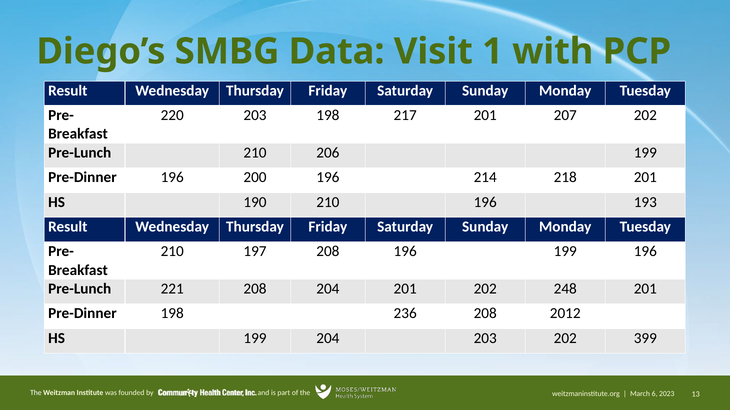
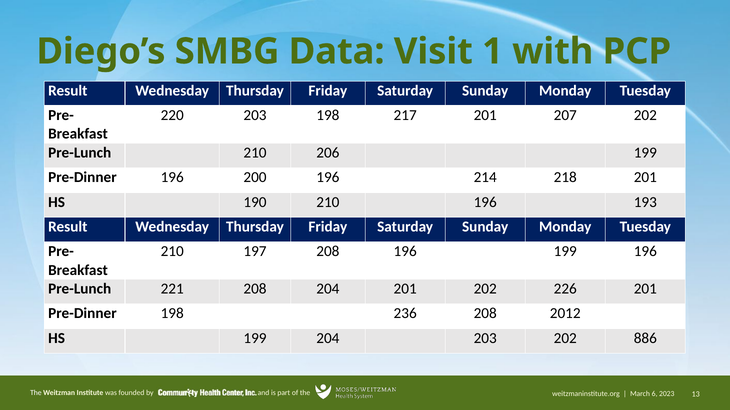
248: 248 -> 226
399: 399 -> 886
